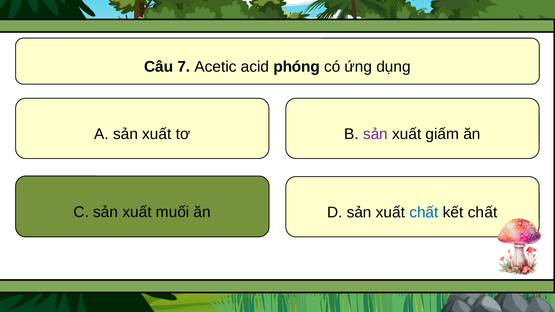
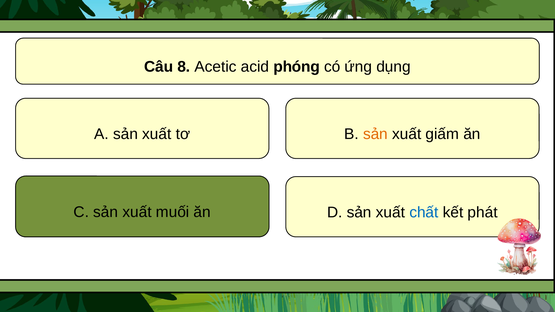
7: 7 -> 8
sản at (375, 134) colour: purple -> orange
kết chất: chất -> phát
